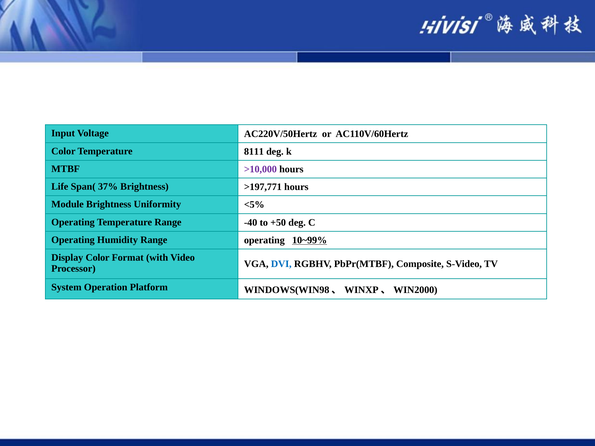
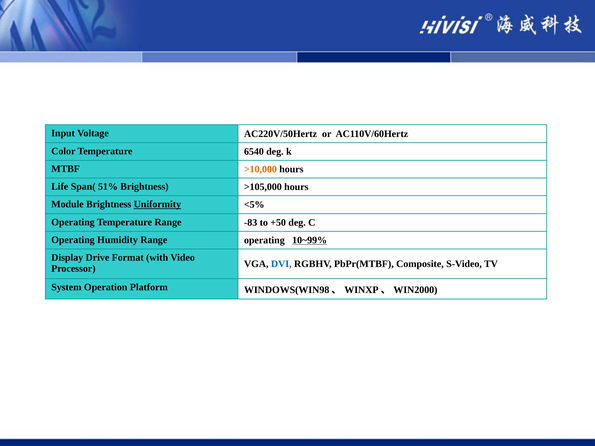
8111: 8111 -> 6540
>10,000 colour: purple -> orange
37%: 37% -> 51%
>197,771: >197,771 -> >105,000
Uniformity underline: none -> present
-40: -40 -> -83
Display Color: Color -> Drive
